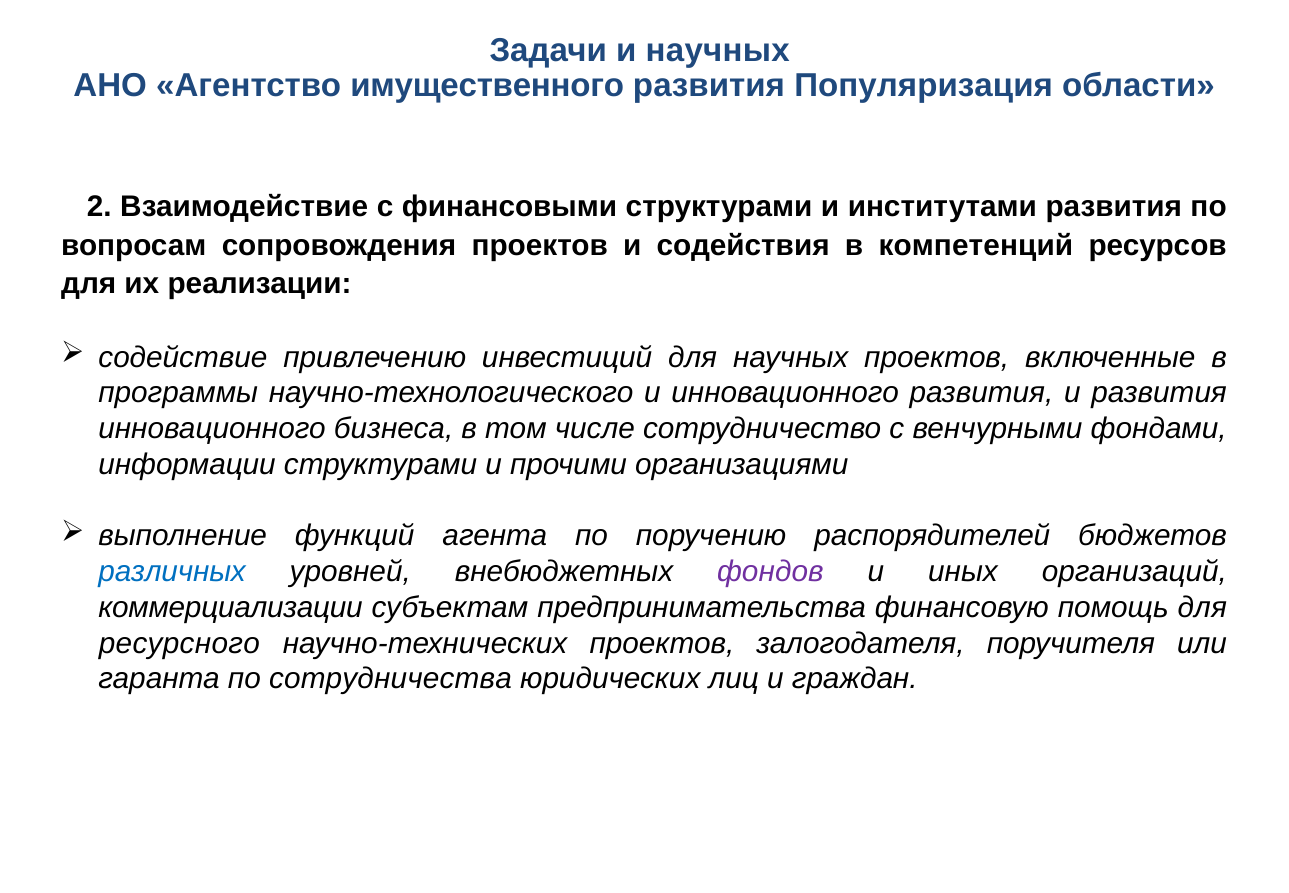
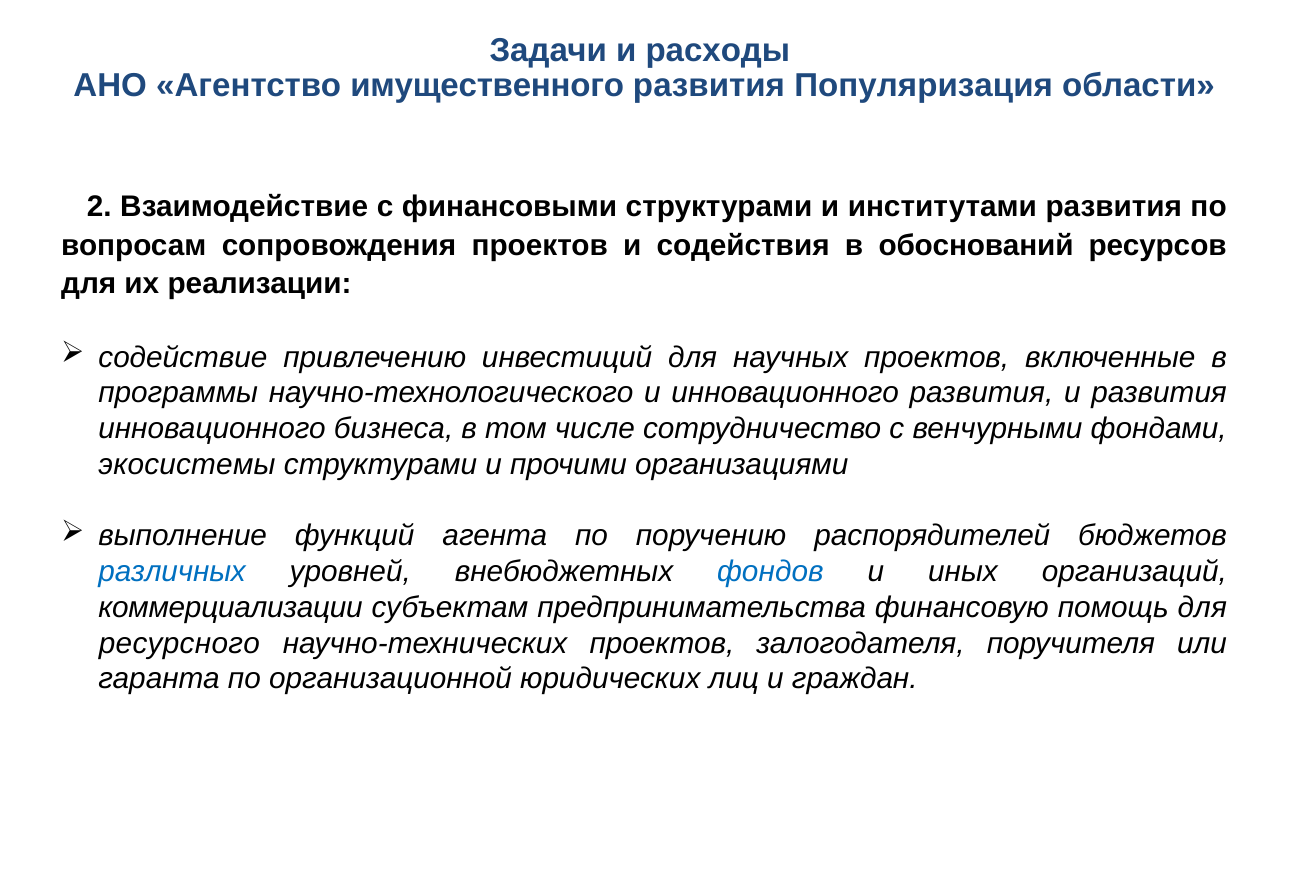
и научных: научных -> расходы
компетенций: компетенций -> обоснований
информации: информации -> экосистемы
фондов colour: purple -> blue
сотрудничества: сотрудничества -> организационной
